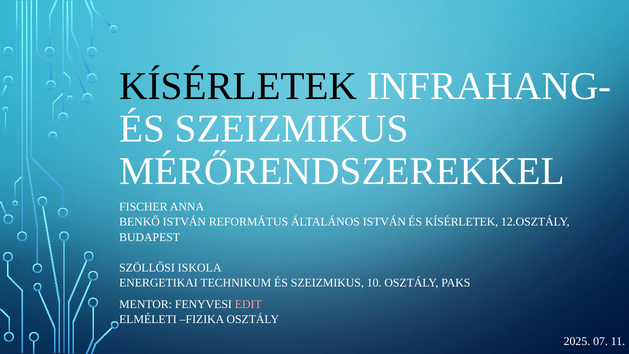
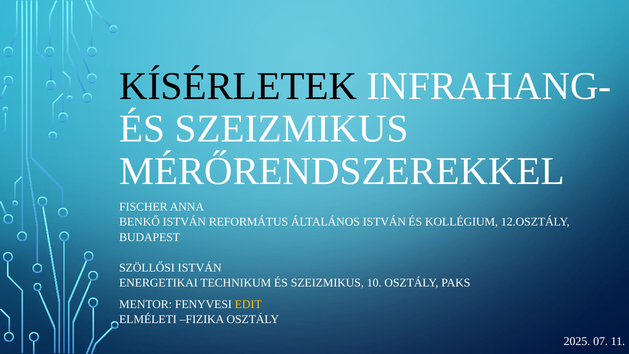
ÉS KÍSÉRLETEK: KÍSÉRLETEK -> KOLLÉGIUM
SZÖLLŐSI ISKOLA: ISKOLA -> ISTVÁN
EDIT colour: pink -> yellow
